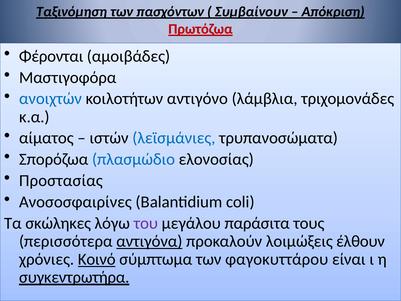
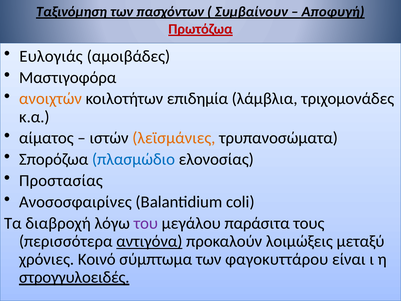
Απόκριση: Απόκριση -> Αποφυγή
Φέρονται: Φέρονται -> Ευλογιάς
ανοιχτών colour: blue -> orange
αντιγόνο: αντιγόνο -> επιδημία
λεϊσμάνιες colour: blue -> orange
σκώληκες: σκώληκες -> διαβροχή
έλθουν: έλθουν -> μεταξύ
Κοινό underline: present -> none
συγκεντρωτήρα: συγκεντρωτήρα -> στρογγυλοειδές
